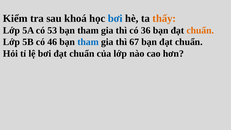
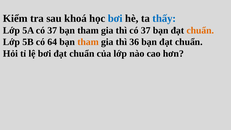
thấy colour: orange -> blue
5A có 53: 53 -> 37
thì có 36: 36 -> 37
46: 46 -> 64
tham at (88, 42) colour: blue -> orange
67: 67 -> 36
